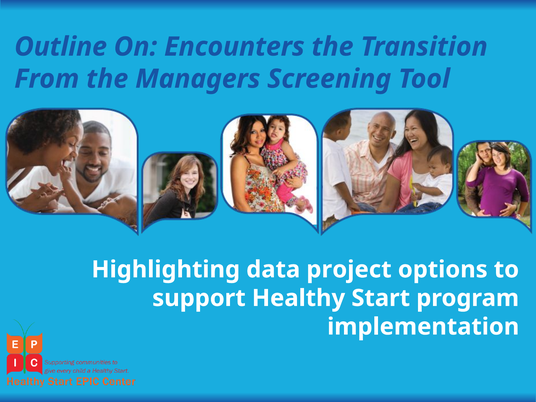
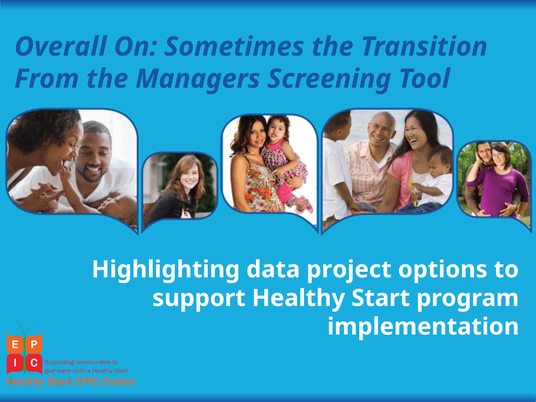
Outline: Outline -> Overall
Encounters: Encounters -> Sometimes
